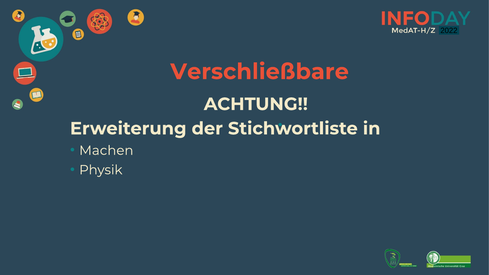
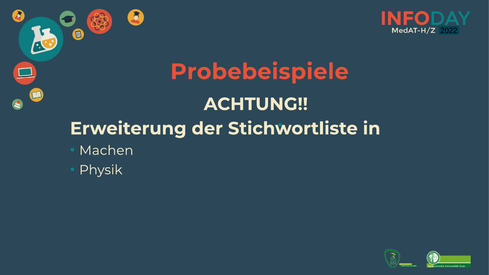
Verschließbare: Verschließbare -> Probebeispiele
